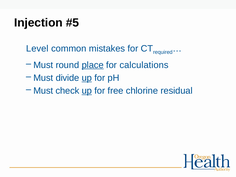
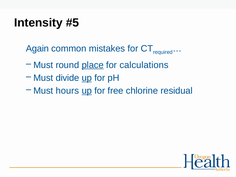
Injection: Injection -> Intensity
Level: Level -> Again
check: check -> hours
